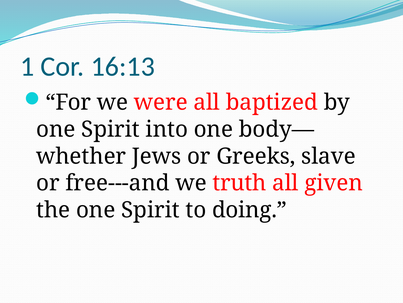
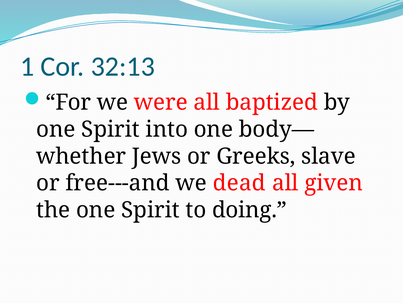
16:13: 16:13 -> 32:13
truth: truth -> dead
